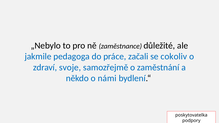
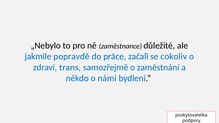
pedagoga: pedagoga -> popravdě
svoje: svoje -> trans
